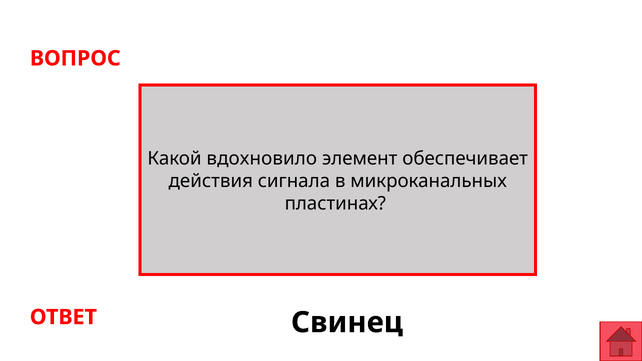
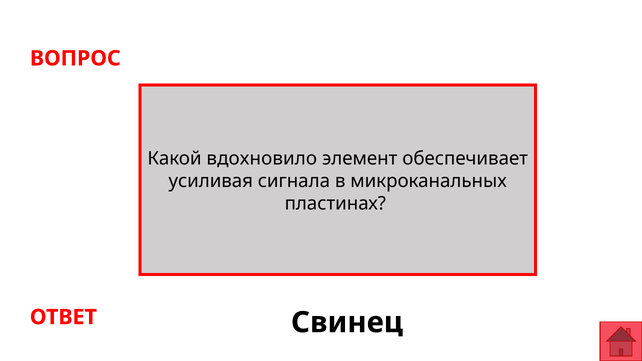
действия: действия -> усиливая
